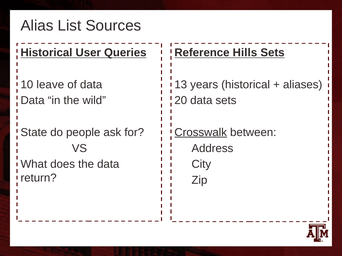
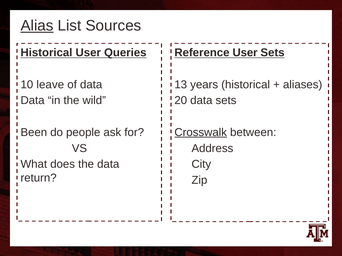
Alias underline: none -> present
Reference Hills: Hills -> User
State: State -> Been
